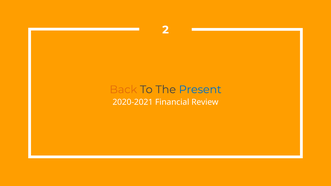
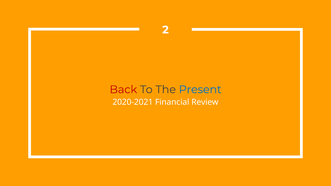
Back colour: orange -> red
